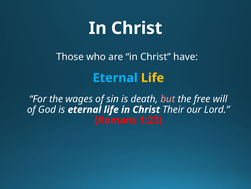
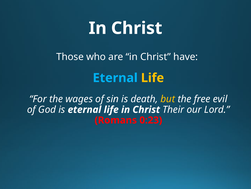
but colour: pink -> yellow
will: will -> evil
1:23: 1:23 -> 0:23
